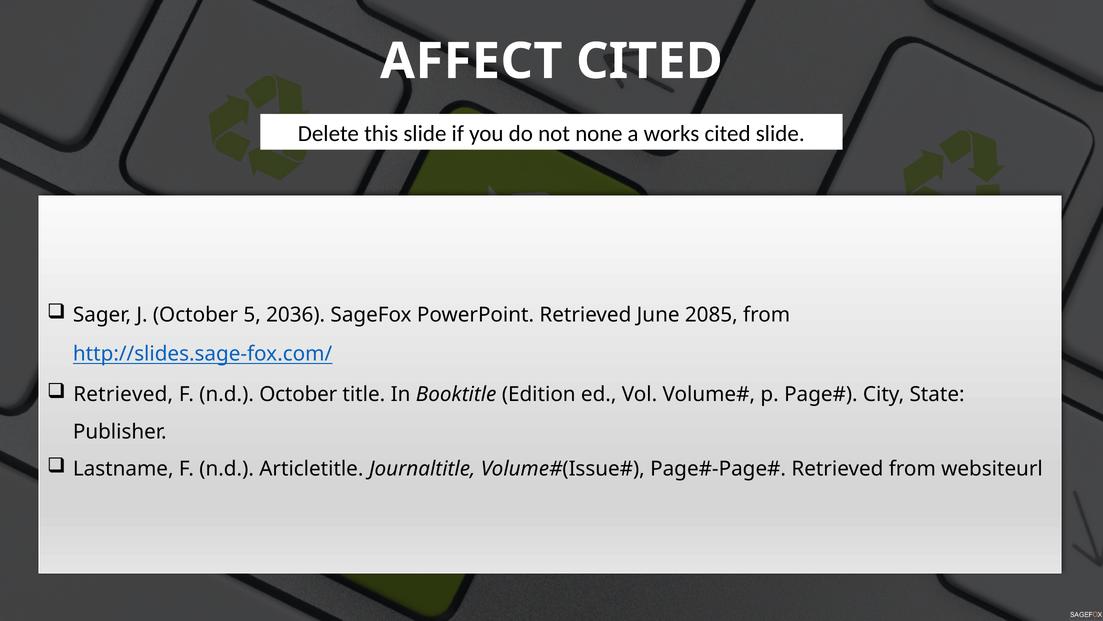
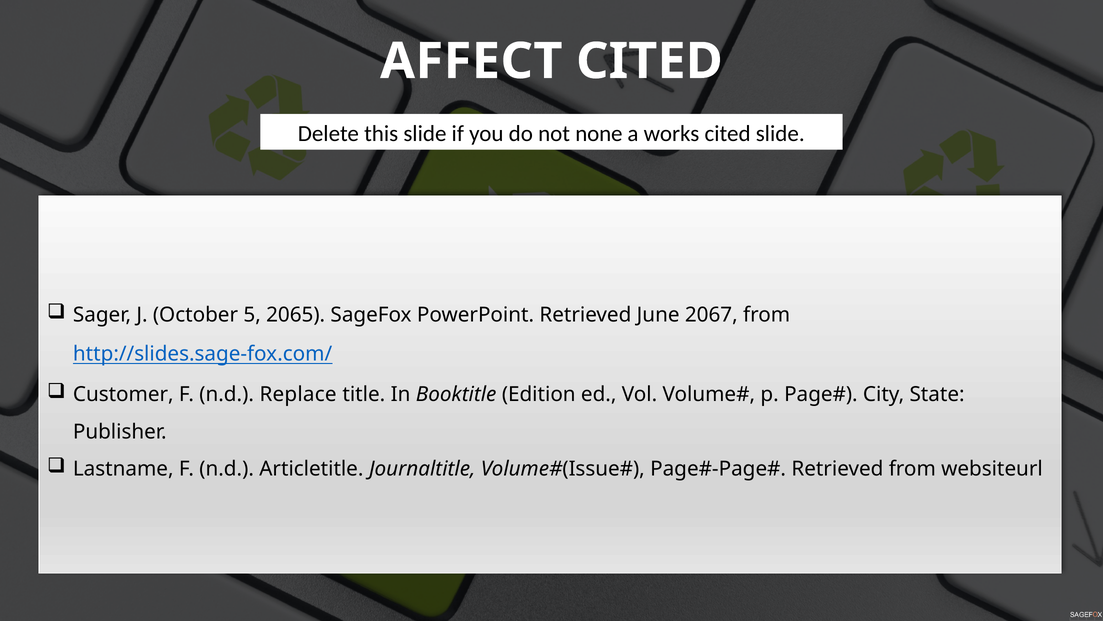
2036: 2036 -> 2065
2085: 2085 -> 2067
Retrieved at (123, 394): Retrieved -> Customer
n.d October: October -> Replace
